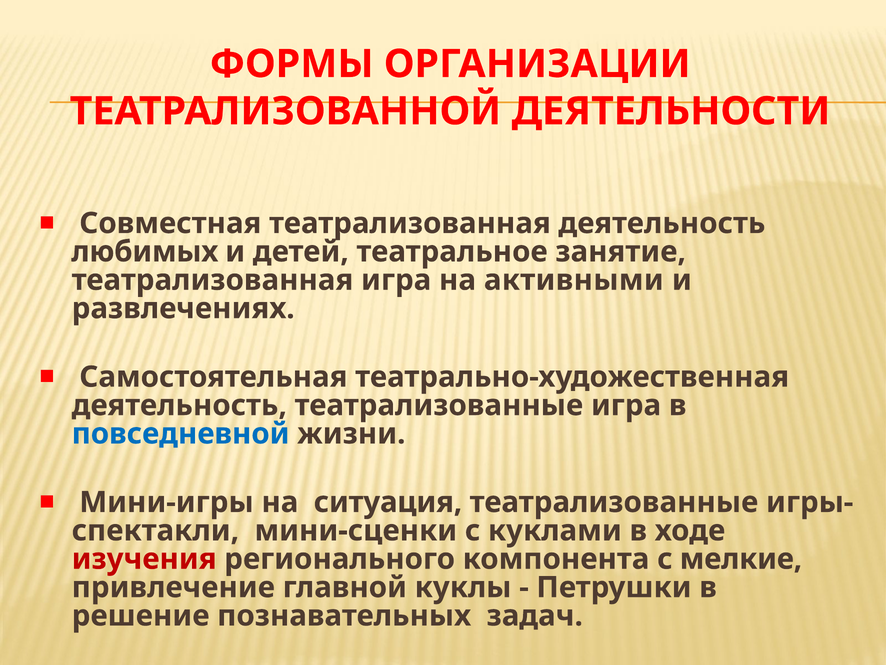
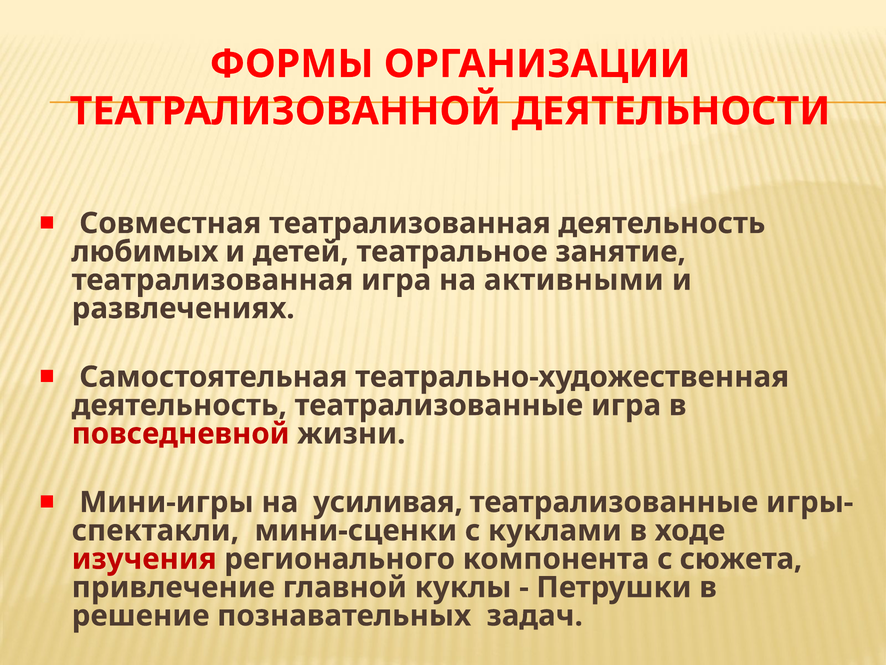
повседневной colour: blue -> red
ситуация: ситуация -> усиливая
мелкие: мелкие -> сюжета
